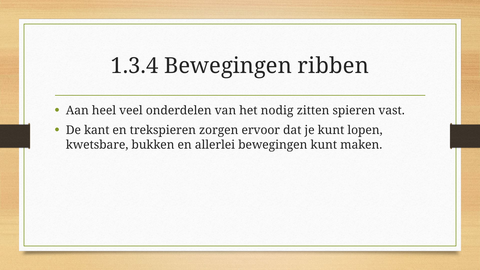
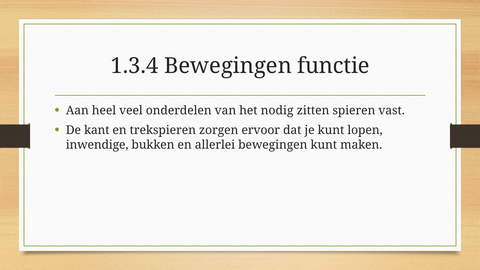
ribben: ribben -> functie
kwetsbare: kwetsbare -> inwendige
